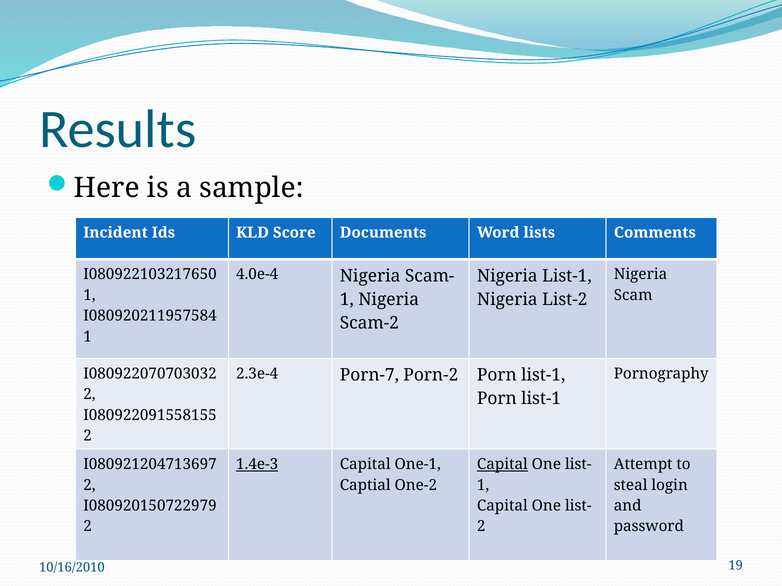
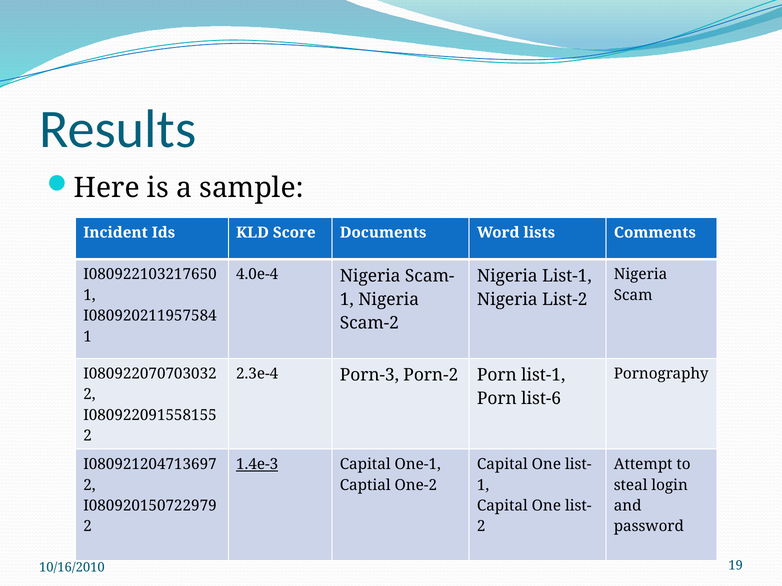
Porn-7: Porn-7 -> Porn-3
list-1 at (541, 399): list-1 -> list-6
Capital at (502, 465) underline: present -> none
